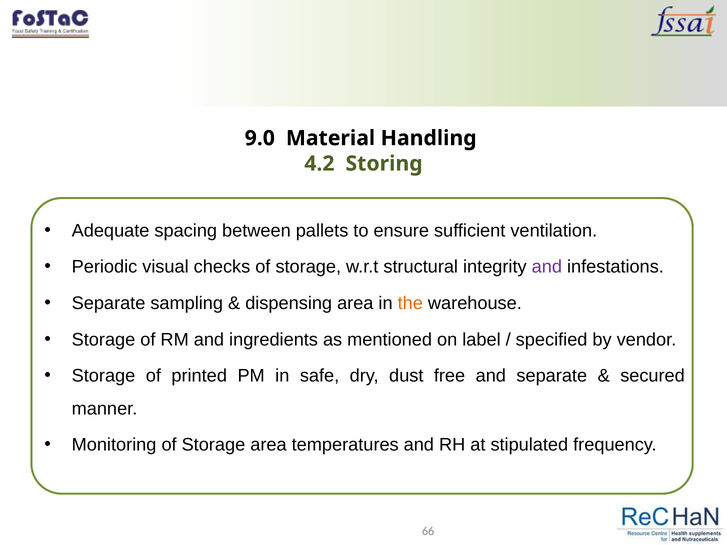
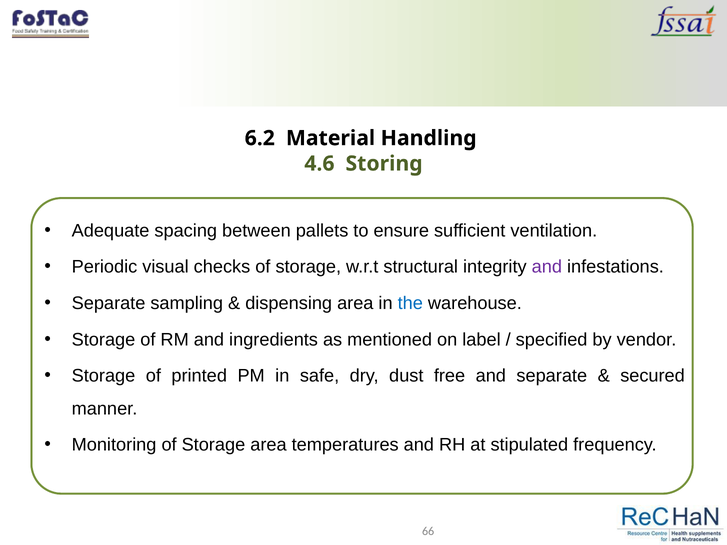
9.0: 9.0 -> 6.2
4.2: 4.2 -> 4.6
the colour: orange -> blue
